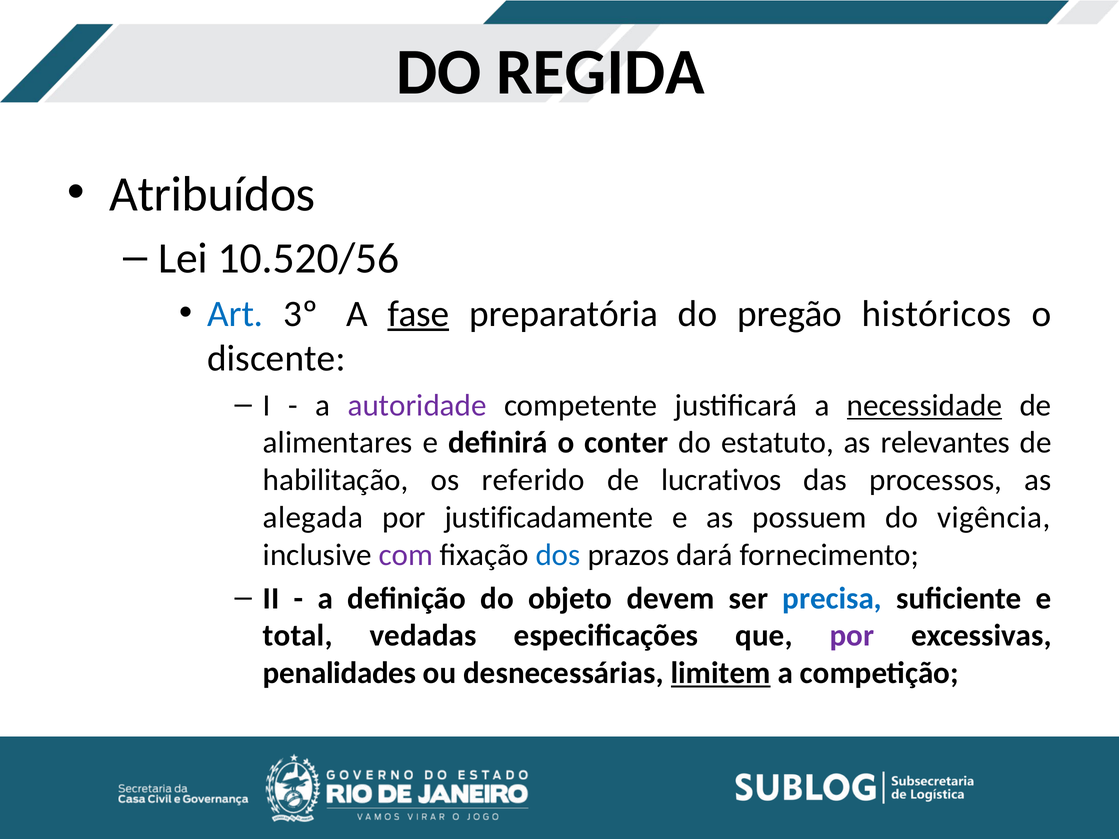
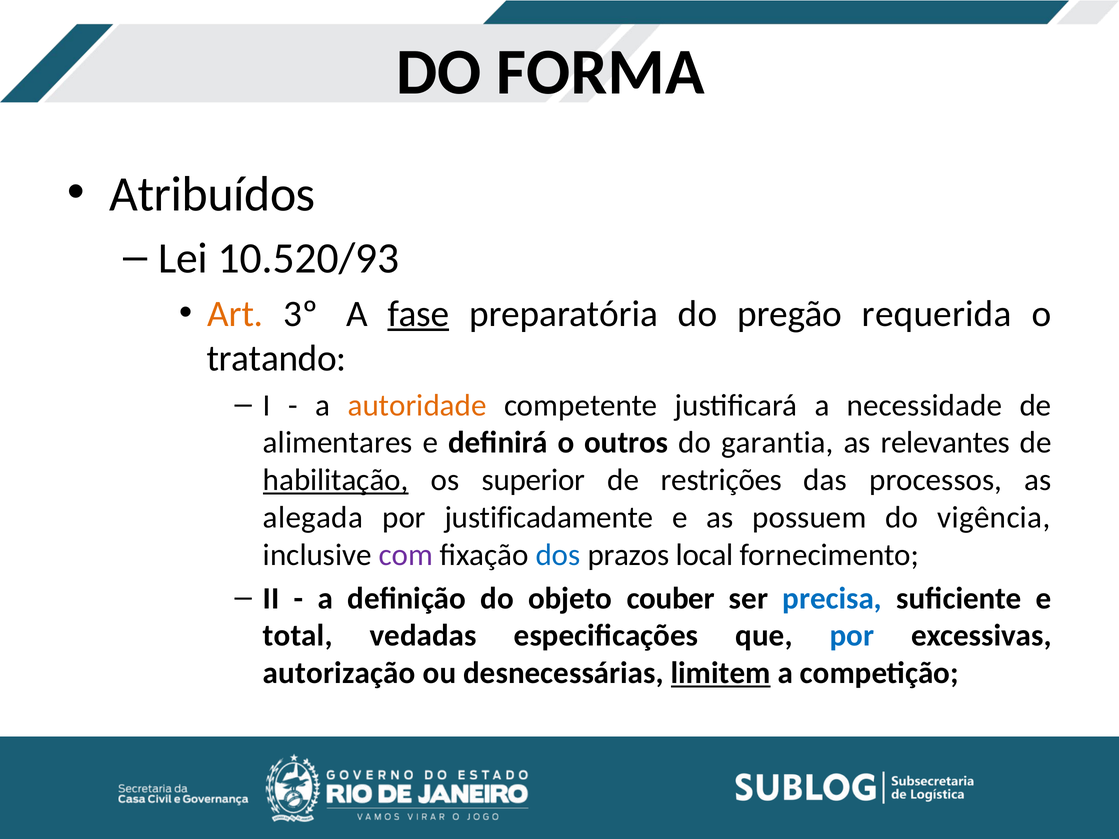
REGIDA: REGIDA -> FORMA
10.520/56: 10.520/56 -> 10.520/93
Art colour: blue -> orange
históricos: históricos -> requerida
discente: discente -> tratando
autoridade colour: purple -> orange
necessidade underline: present -> none
conter: conter -> outros
estatuto: estatuto -> garantia
habilitação underline: none -> present
referido: referido -> superior
lucrativos: lucrativos -> restrições
dará: dará -> local
devem: devem -> couber
por at (852, 636) colour: purple -> blue
penalidades: penalidades -> autorização
